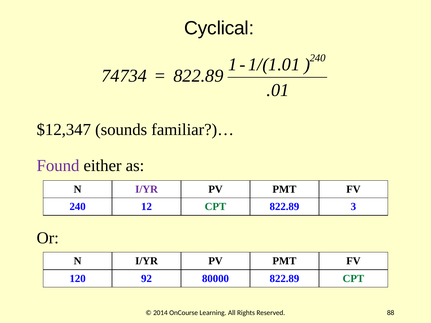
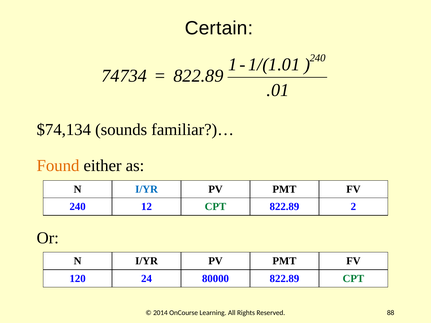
Cyclical: Cyclical -> Certain
$12,347: $12,347 -> $74,134
Found colour: purple -> orange
I/YR at (147, 189) colour: purple -> blue
3: 3 -> 2
92: 92 -> 24
